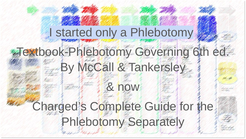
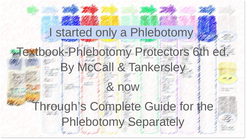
Governing: Governing -> Protectors
Charged’s: Charged’s -> Through’s
